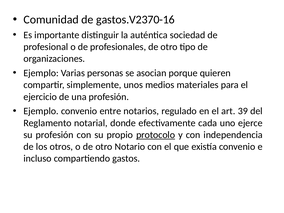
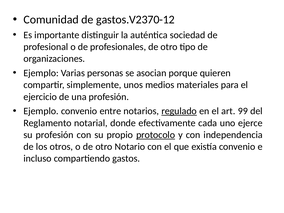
gastos.V2370-16: gastos.V2370-16 -> gastos.V2370-12
regulado underline: none -> present
39: 39 -> 99
